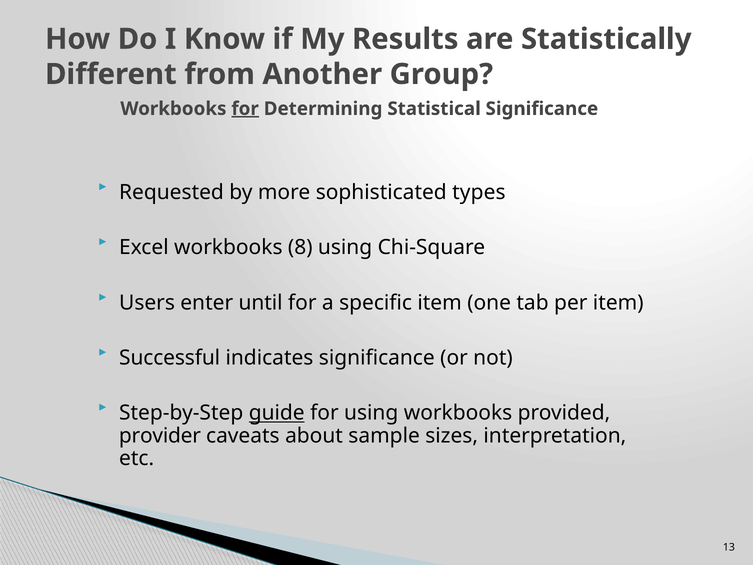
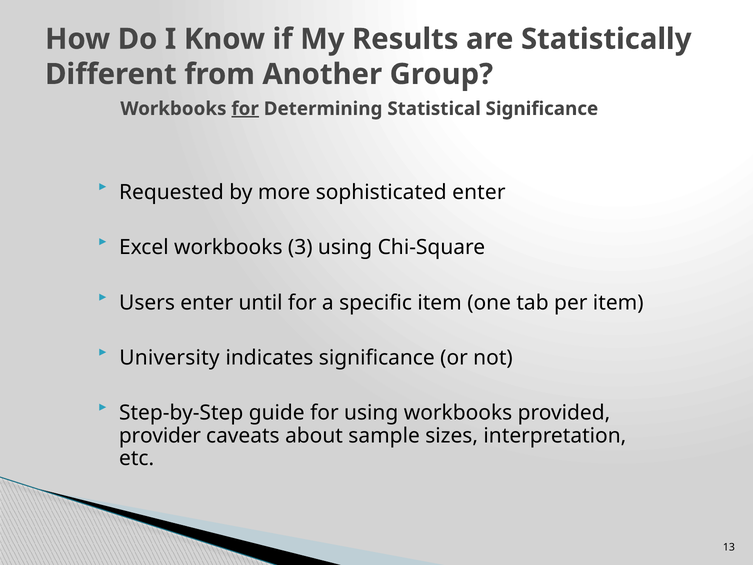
sophisticated types: types -> enter
8: 8 -> 3
Successful: Successful -> University
guide underline: present -> none
